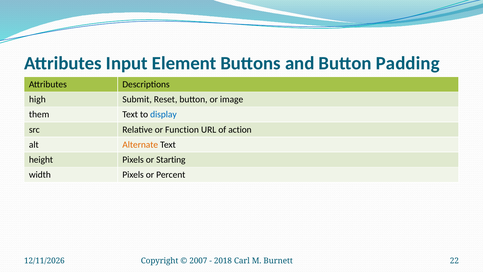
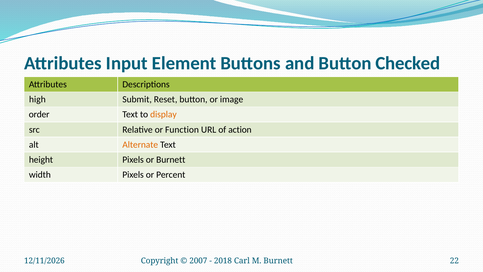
Padding: Padding -> Checked
them: them -> order
display colour: blue -> orange
or Starting: Starting -> Burnett
